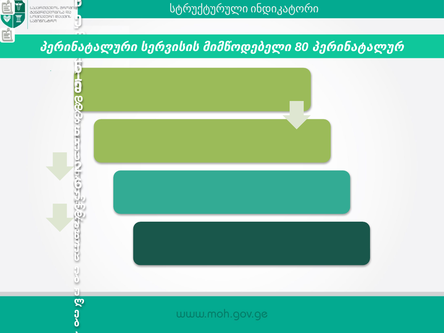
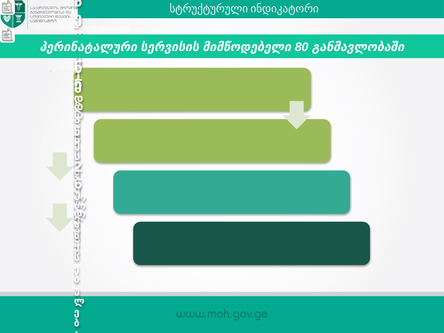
პერინატალურ: პერინატალურ -> განმავლობაში
